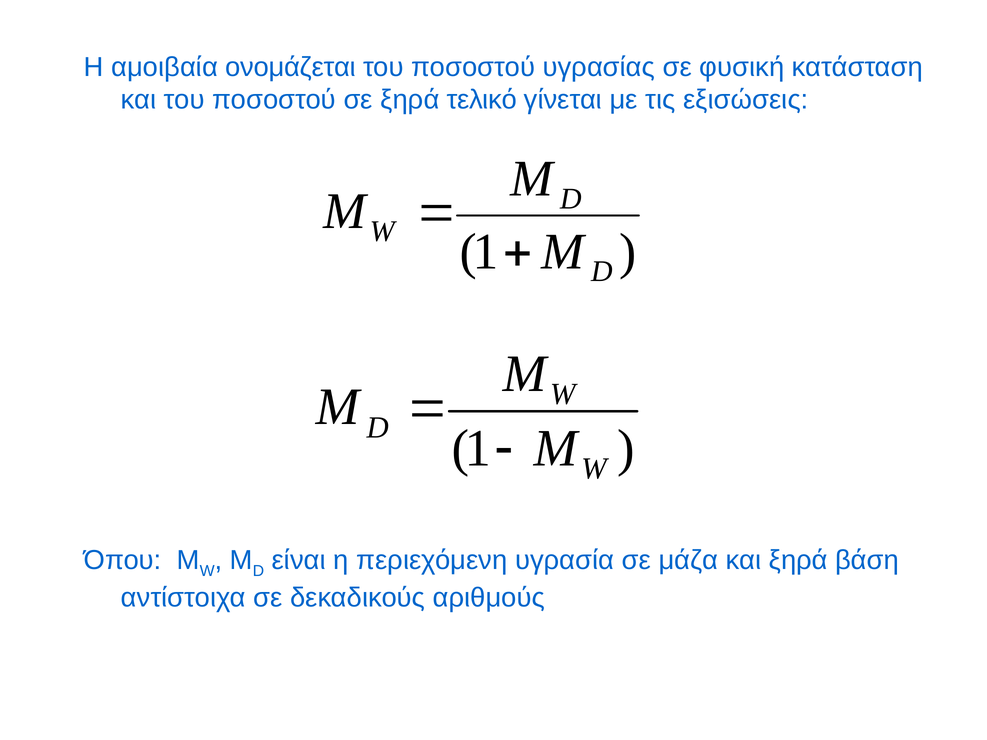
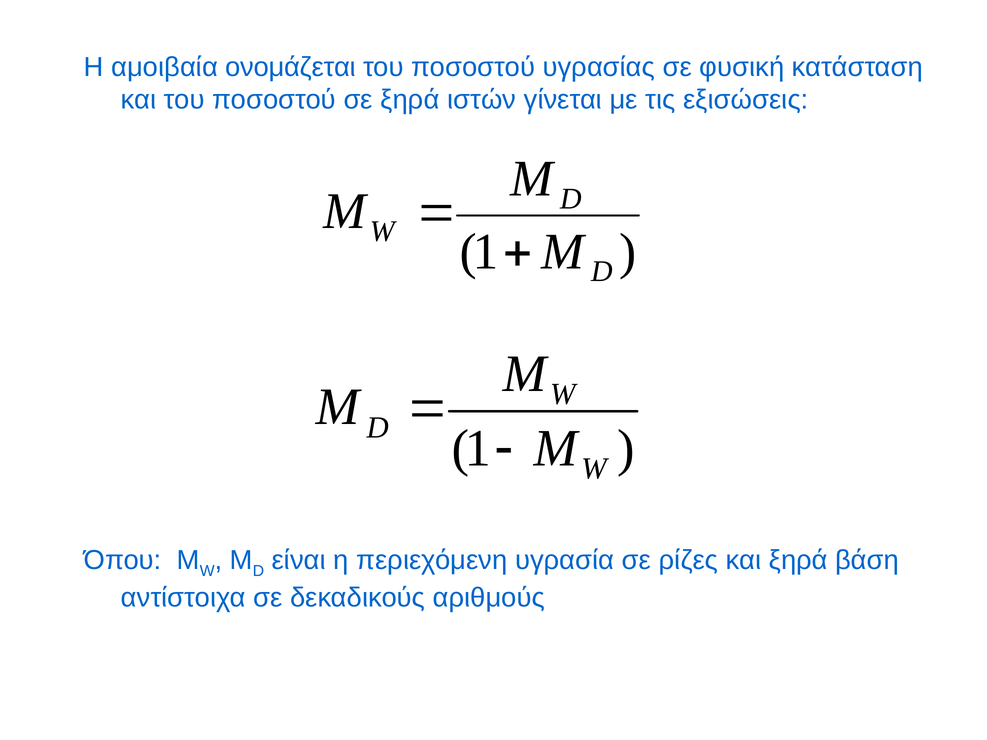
τελικό: τελικό -> ιστών
μάζα: μάζα -> ρίζες
